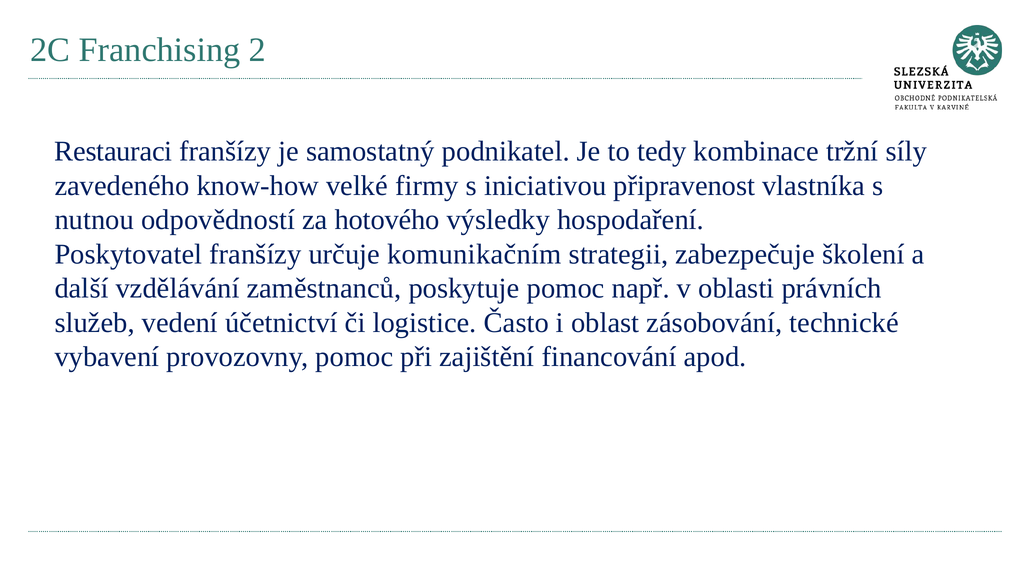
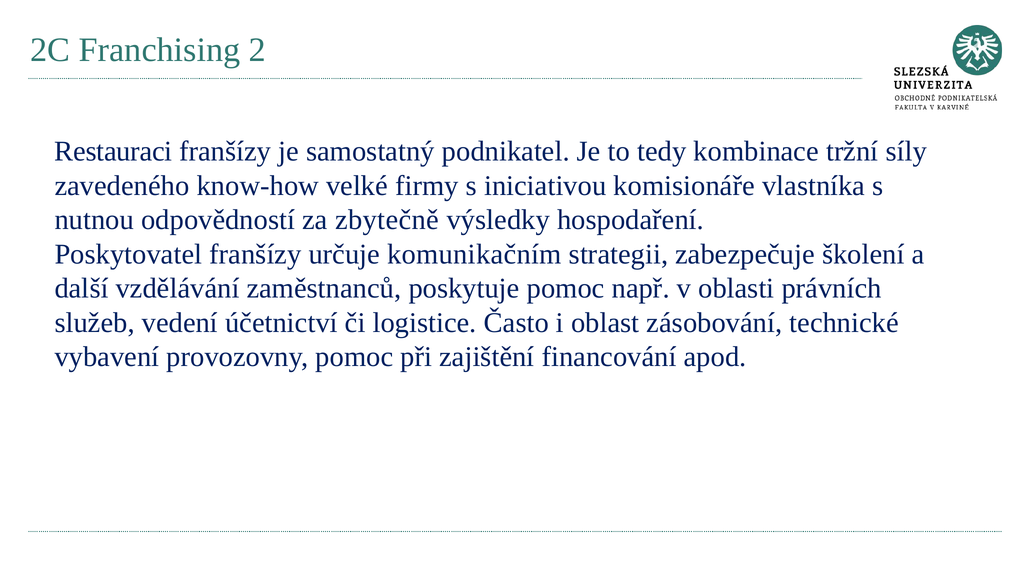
připravenost: připravenost -> komisionáře
hotového: hotového -> zbytečně
